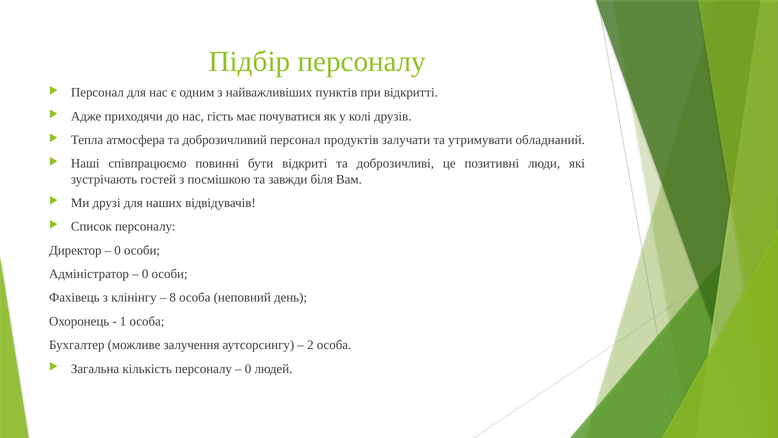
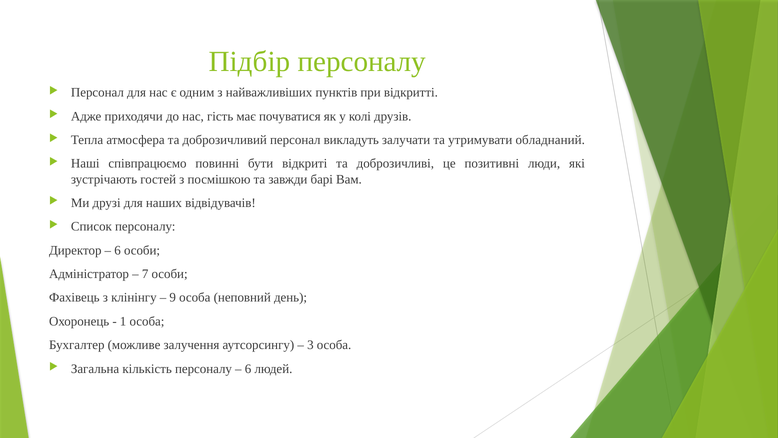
продуктів: продуктів -> викладуть
біля: біля -> барі
0 at (118, 250): 0 -> 6
0 at (145, 274): 0 -> 7
8: 8 -> 9
2: 2 -> 3
0 at (248, 368): 0 -> 6
